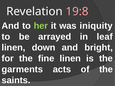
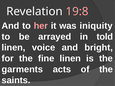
her colour: light green -> pink
leaf: leaf -> told
down: down -> voice
